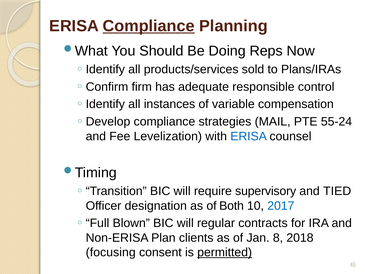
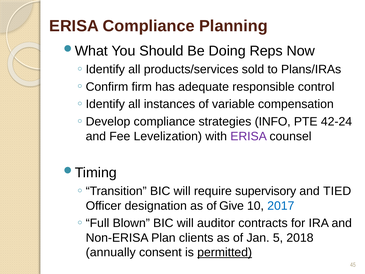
Compliance at (149, 26) underline: present -> none
MAIL: MAIL -> INFO
55-24: 55-24 -> 42-24
ERISA at (249, 136) colour: blue -> purple
Both: Both -> Give
regular: regular -> auditor
8: 8 -> 5
focusing: focusing -> annually
